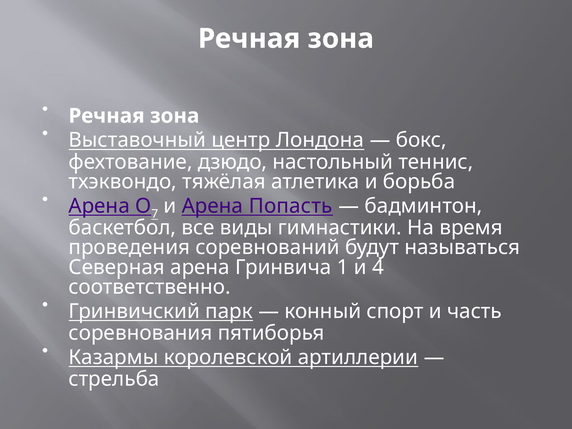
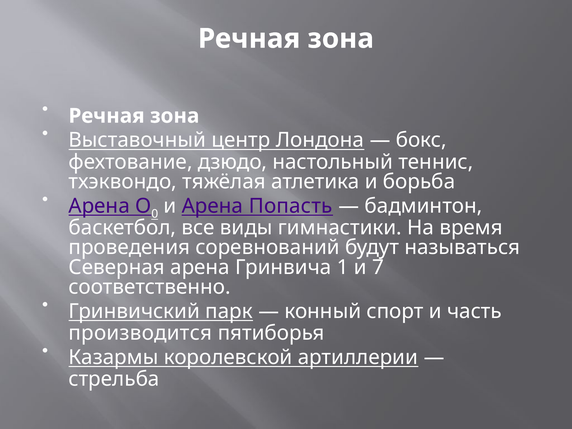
7: 7 -> 0
4: 4 -> 7
соревнования: соревнования -> производится
